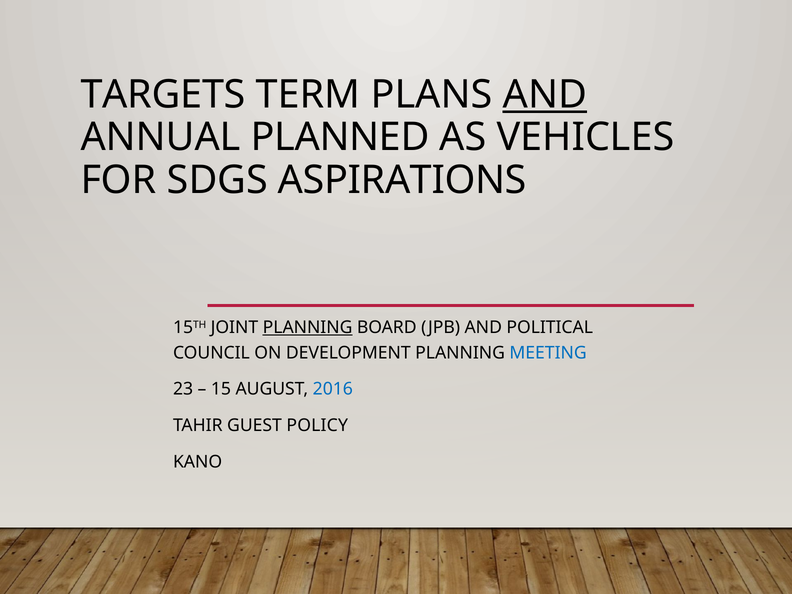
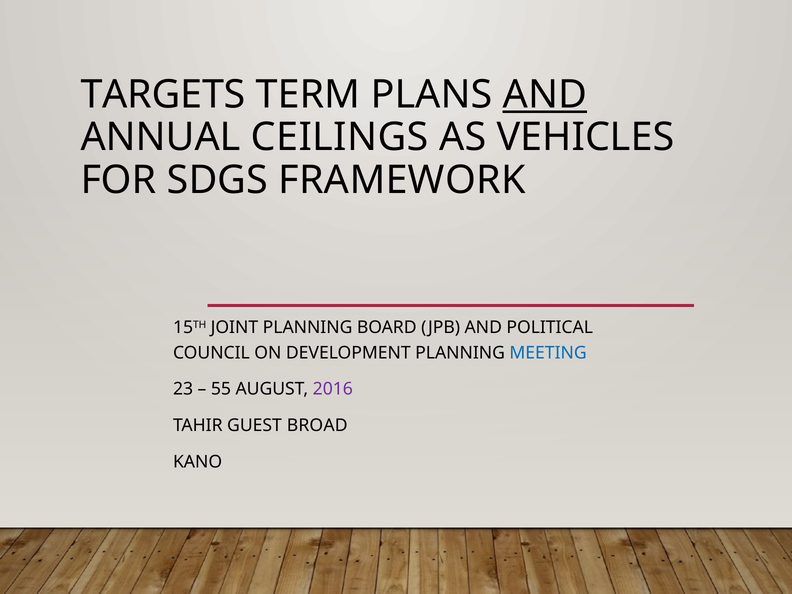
PLANNED: PLANNED -> CEILINGS
ASPIRATIONS: ASPIRATIONS -> FRAMEWORK
PLANNING at (308, 328) underline: present -> none
15: 15 -> 55
2016 colour: blue -> purple
POLICY: POLICY -> BROAD
